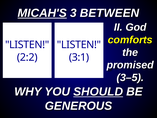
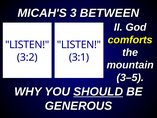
MICAH'S underline: present -> none
2:2: 2:2 -> 3:2
promised: promised -> mountain
